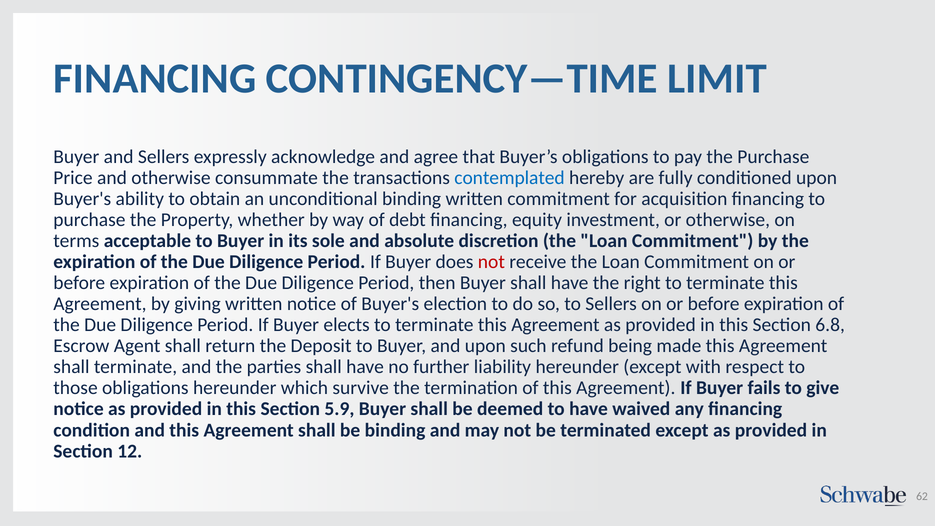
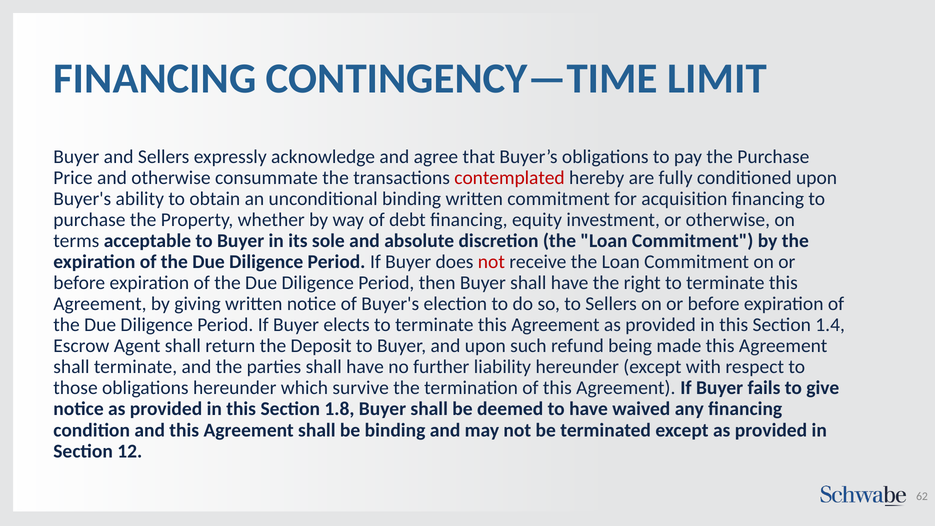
contemplated colour: blue -> red
6.8: 6.8 -> 1.4
5.9: 5.9 -> 1.8
